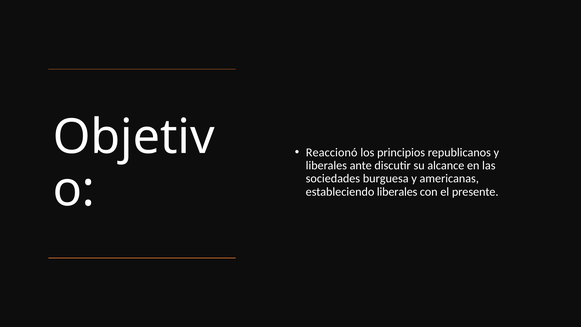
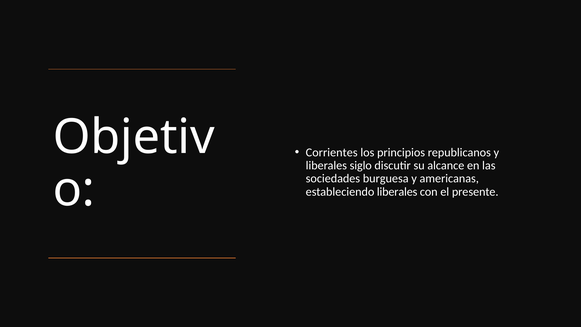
Reaccionó: Reaccionó -> Corrientes
ante: ante -> siglo
